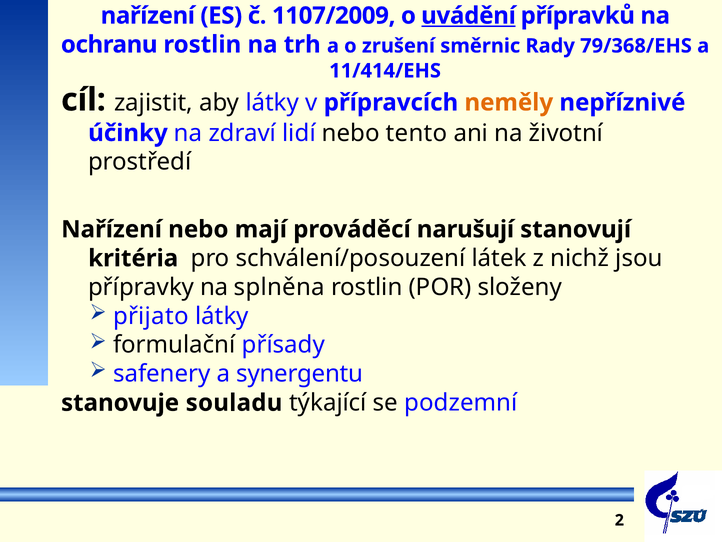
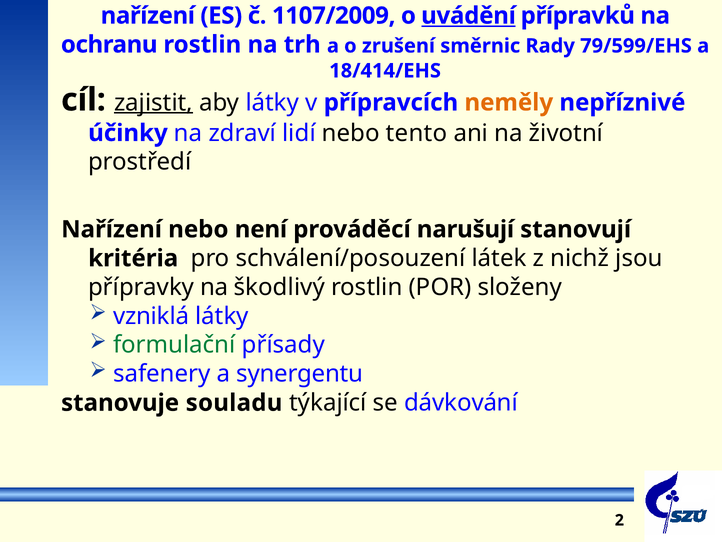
79/368/EHS: 79/368/EHS -> 79/599/EHS
11/414/EHS: 11/414/EHS -> 18/414/EHS
zajistit underline: none -> present
mají: mají -> není
splněna: splněna -> škodlivý
přijato: přijato -> vzniklá
formulační colour: black -> green
podzemní: podzemní -> dávkování
